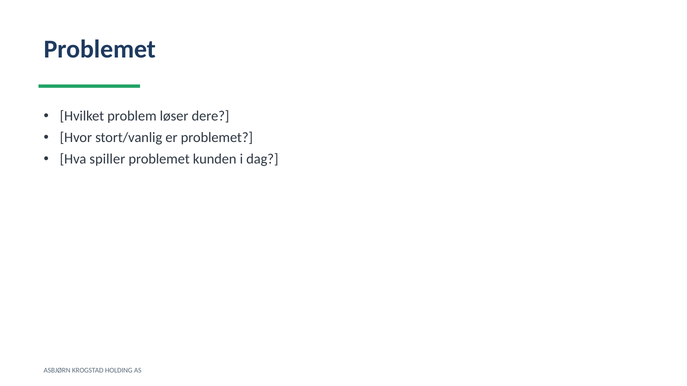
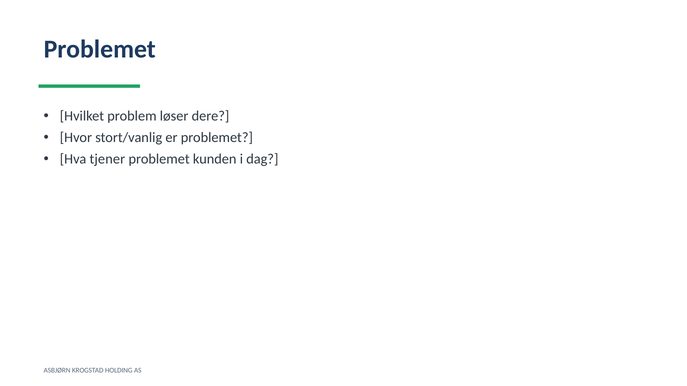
spiller: spiller -> tjener
